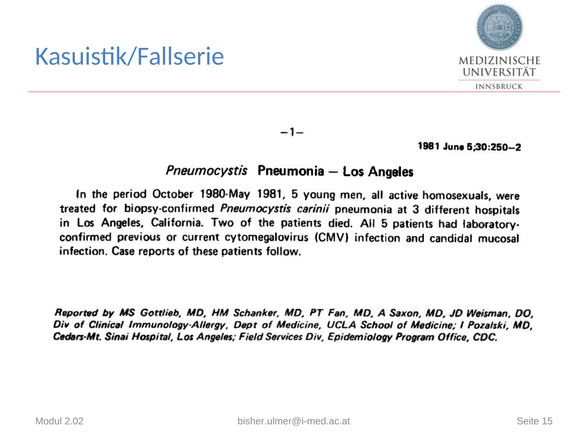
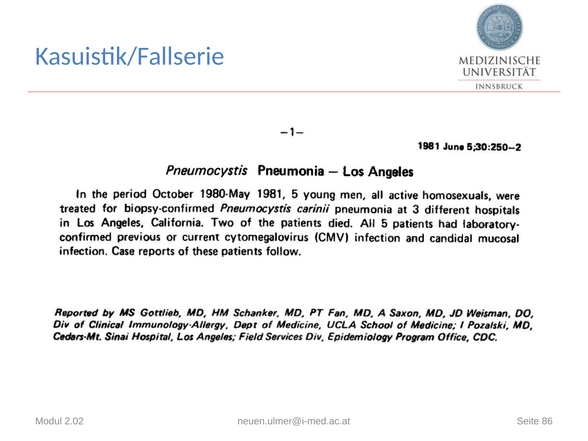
bisher.ulmer@i-med.ac.at: bisher.ulmer@i-med.ac.at -> neuen.ulmer@i-med.ac.at
15: 15 -> 86
